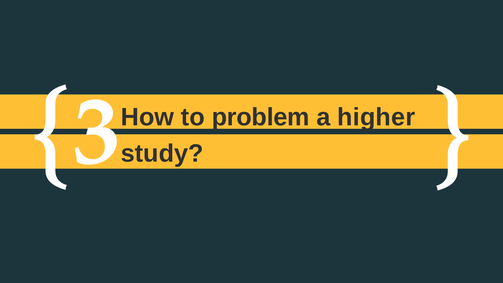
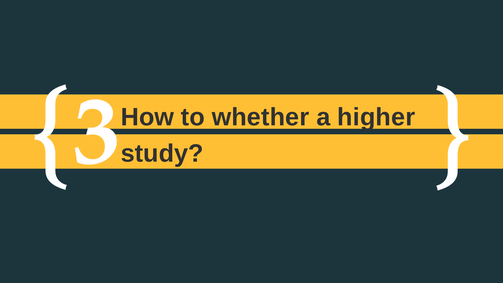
problem: problem -> whether
